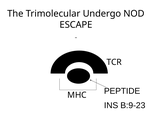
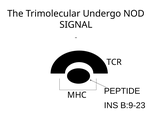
ESCAPE: ESCAPE -> SIGNAL
